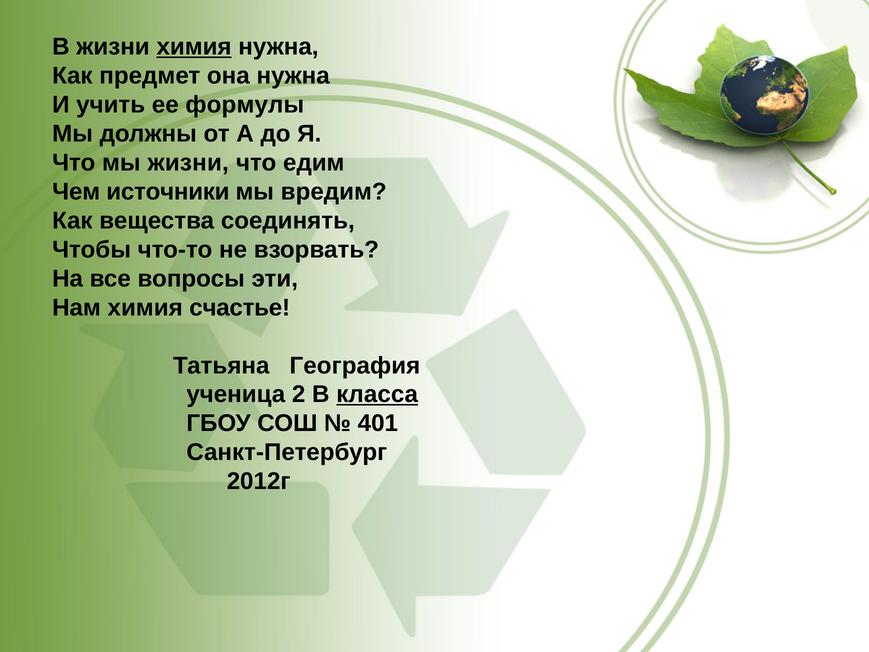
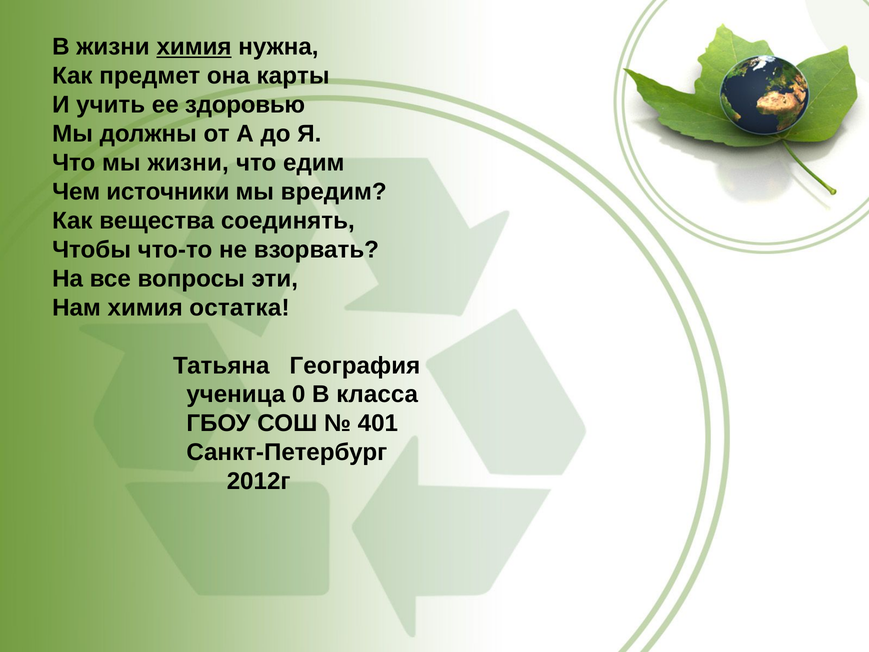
она нужна: нужна -> карты
формулы: формулы -> здоровью
счастье: счастье -> остатка
2: 2 -> 0
класса underline: present -> none
